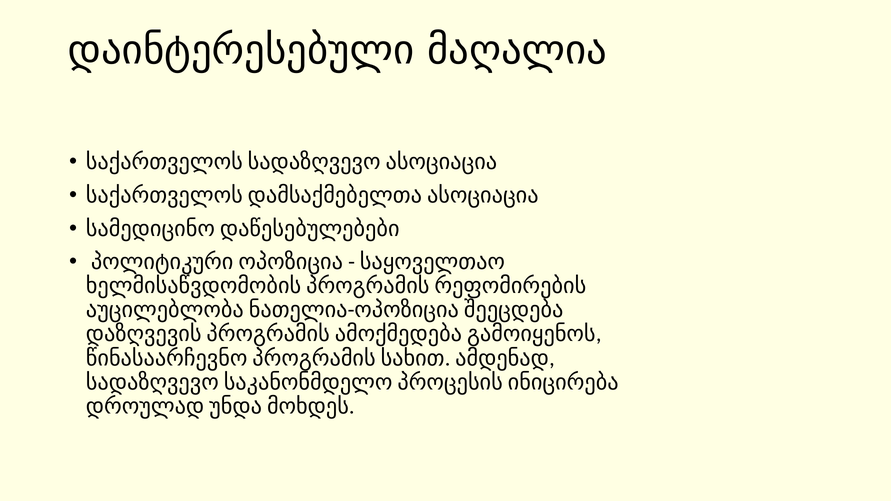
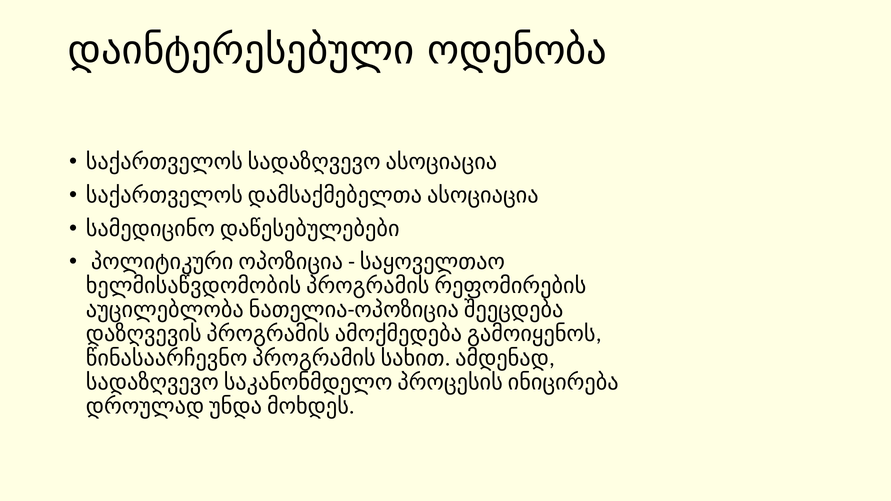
მაღალია: მაღალია -> ოდენობა
